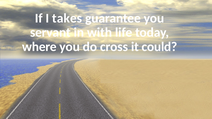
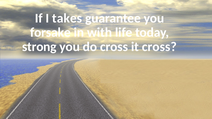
servant: servant -> forsake
where: where -> strong
it could: could -> cross
